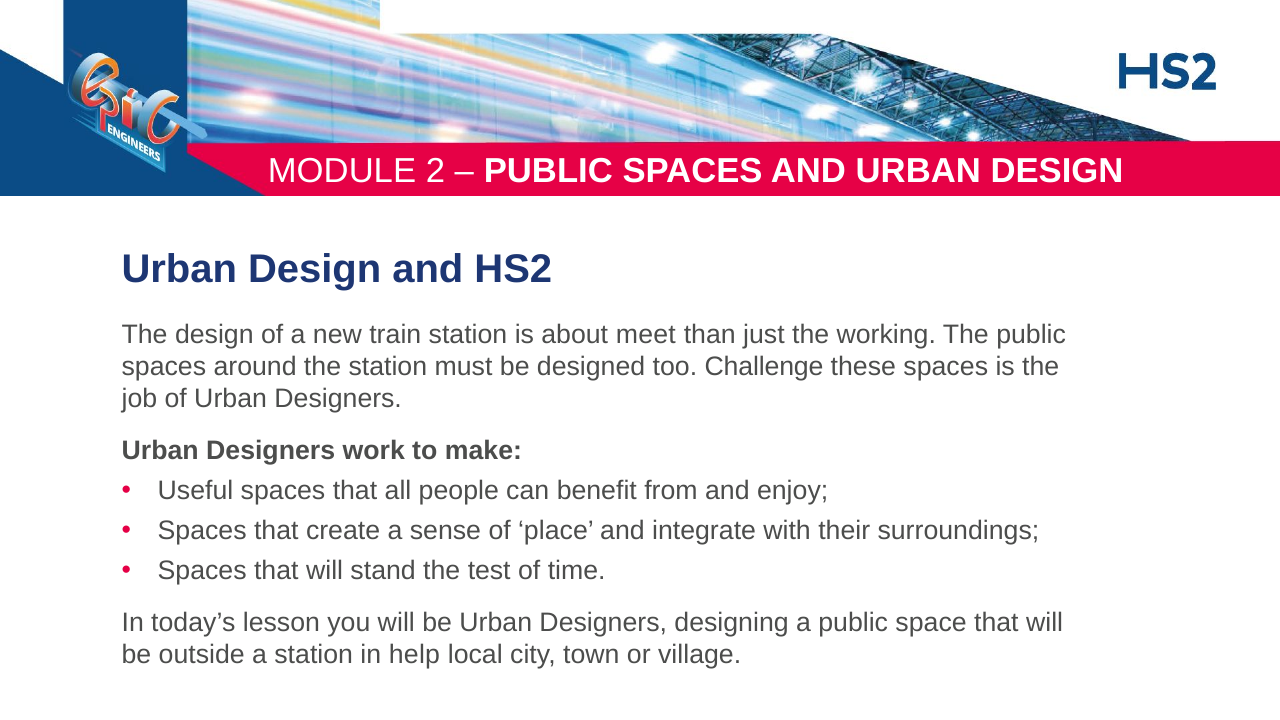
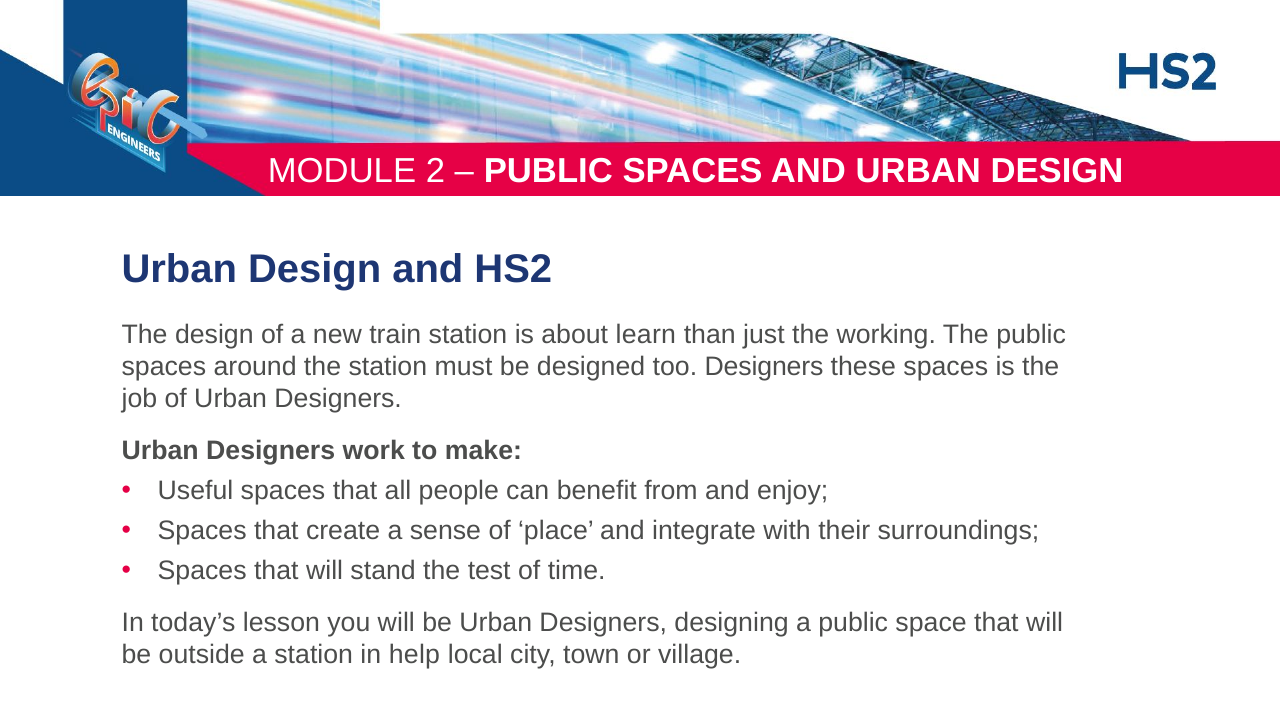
meet: meet -> learn
too Challenge: Challenge -> Designers
